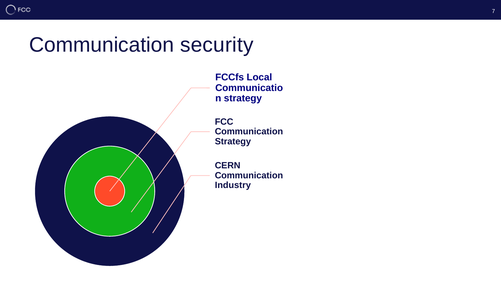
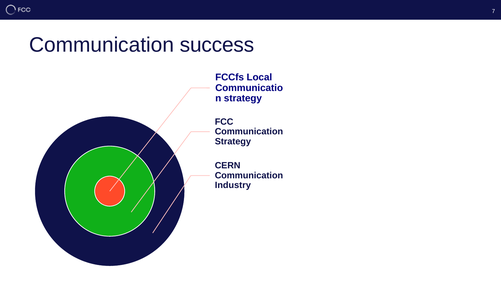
security: security -> success
